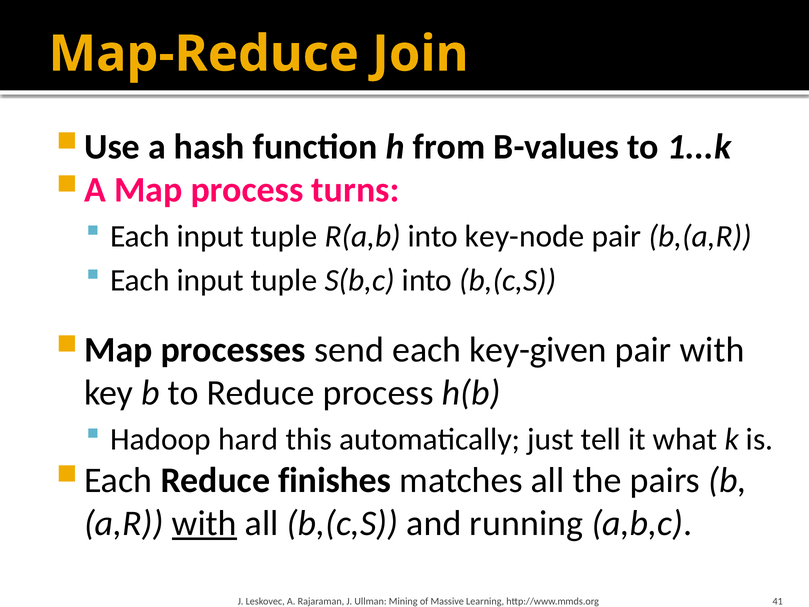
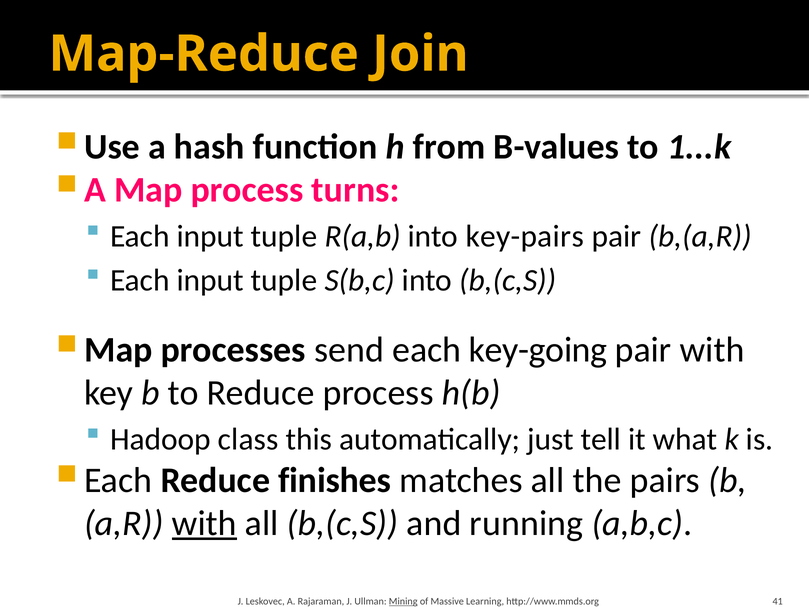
key-node: key-node -> key-pairs
key-given: key-given -> key-going
hard: hard -> class
Mining underline: none -> present
